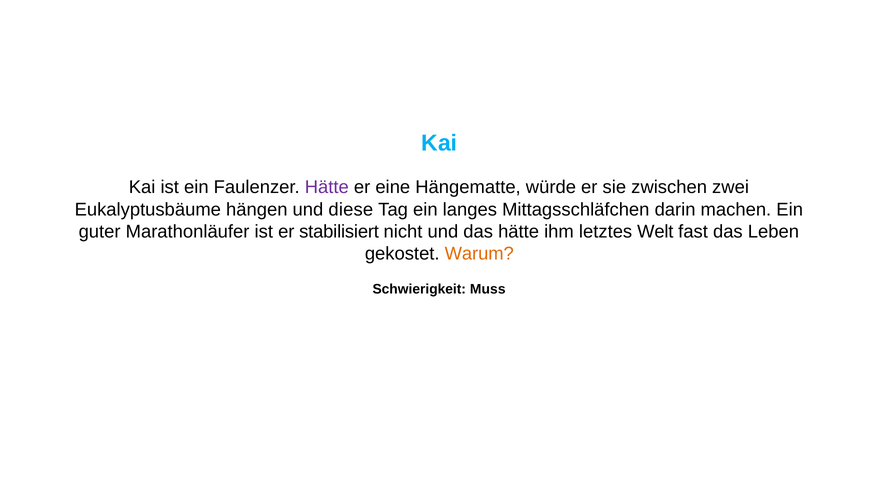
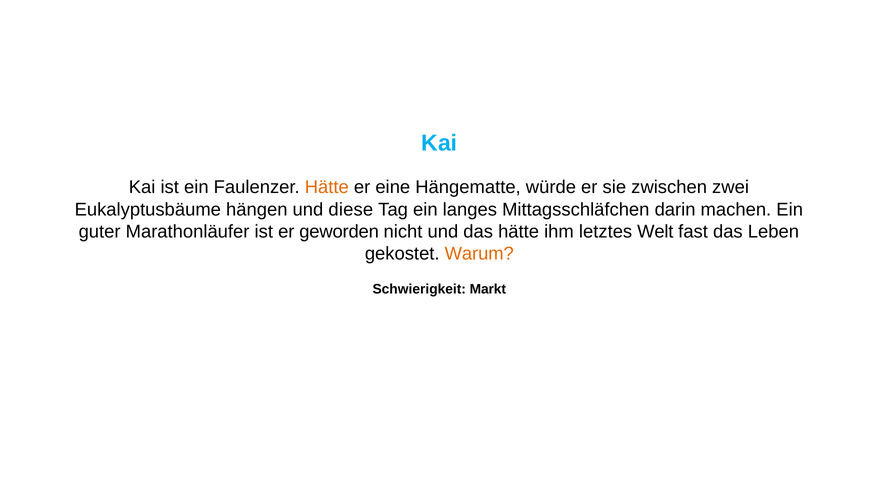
Hätte at (327, 187) colour: purple -> orange
stabilisiert: stabilisiert -> geworden
Muss: Muss -> Markt
